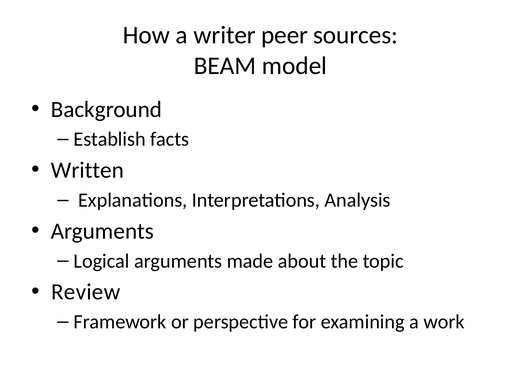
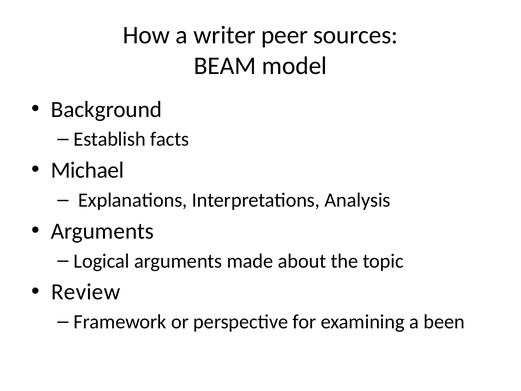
Written: Written -> Michael
work: work -> been
